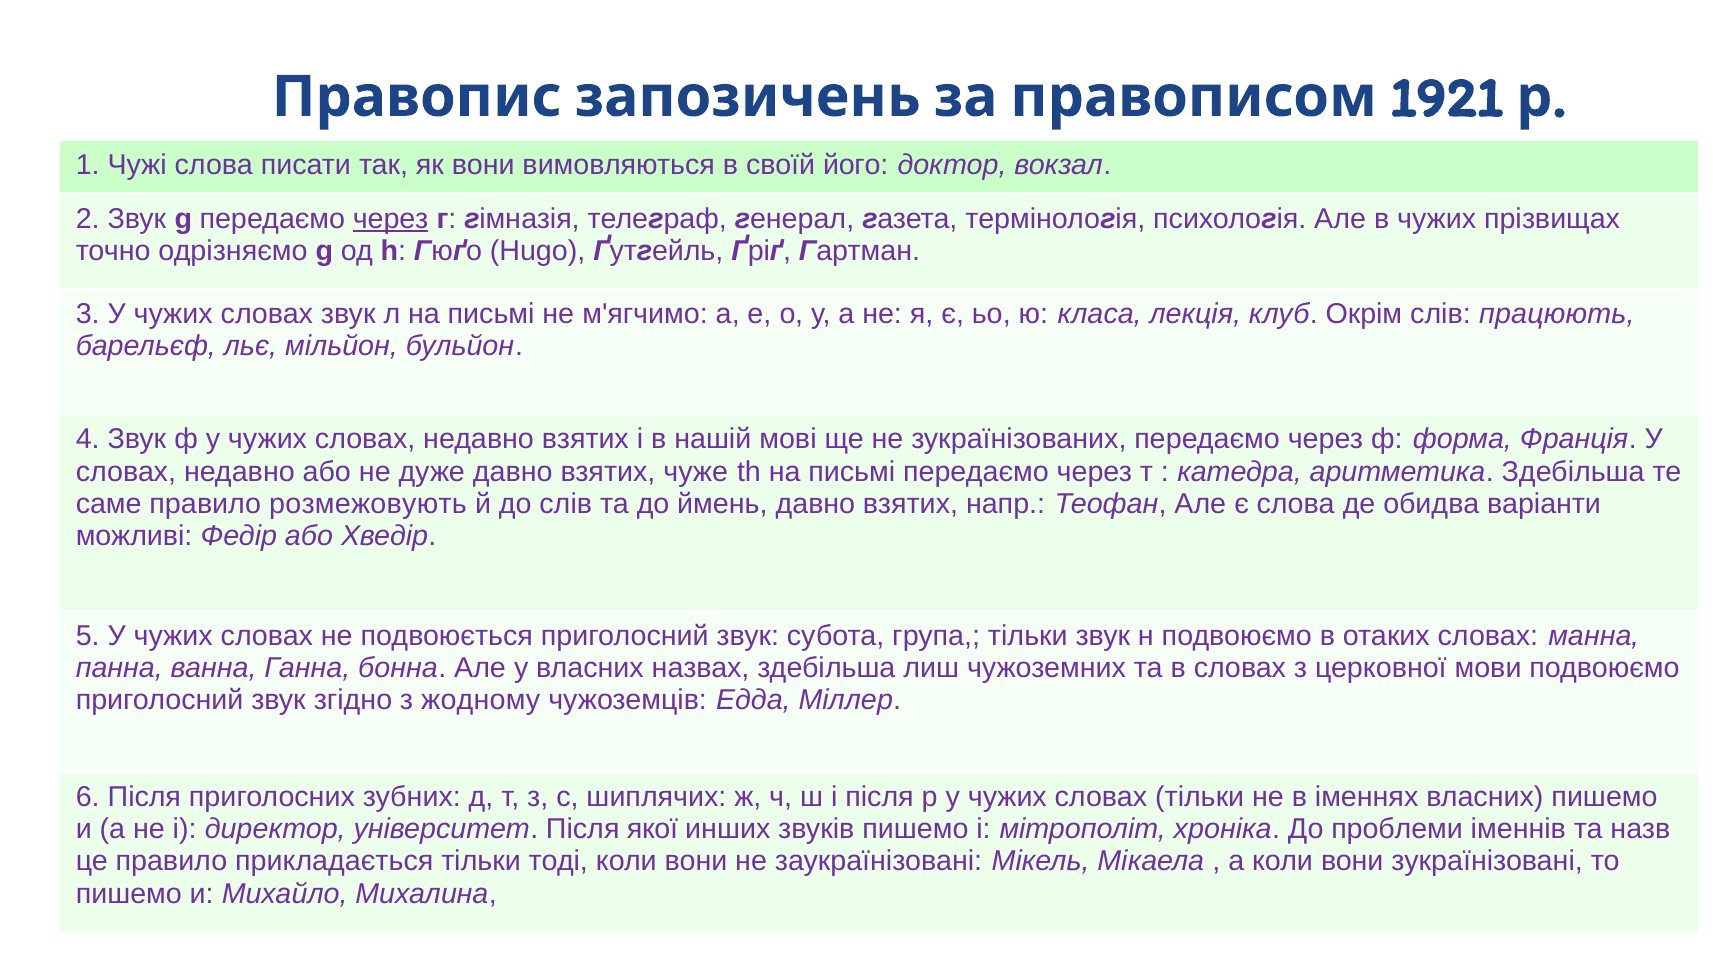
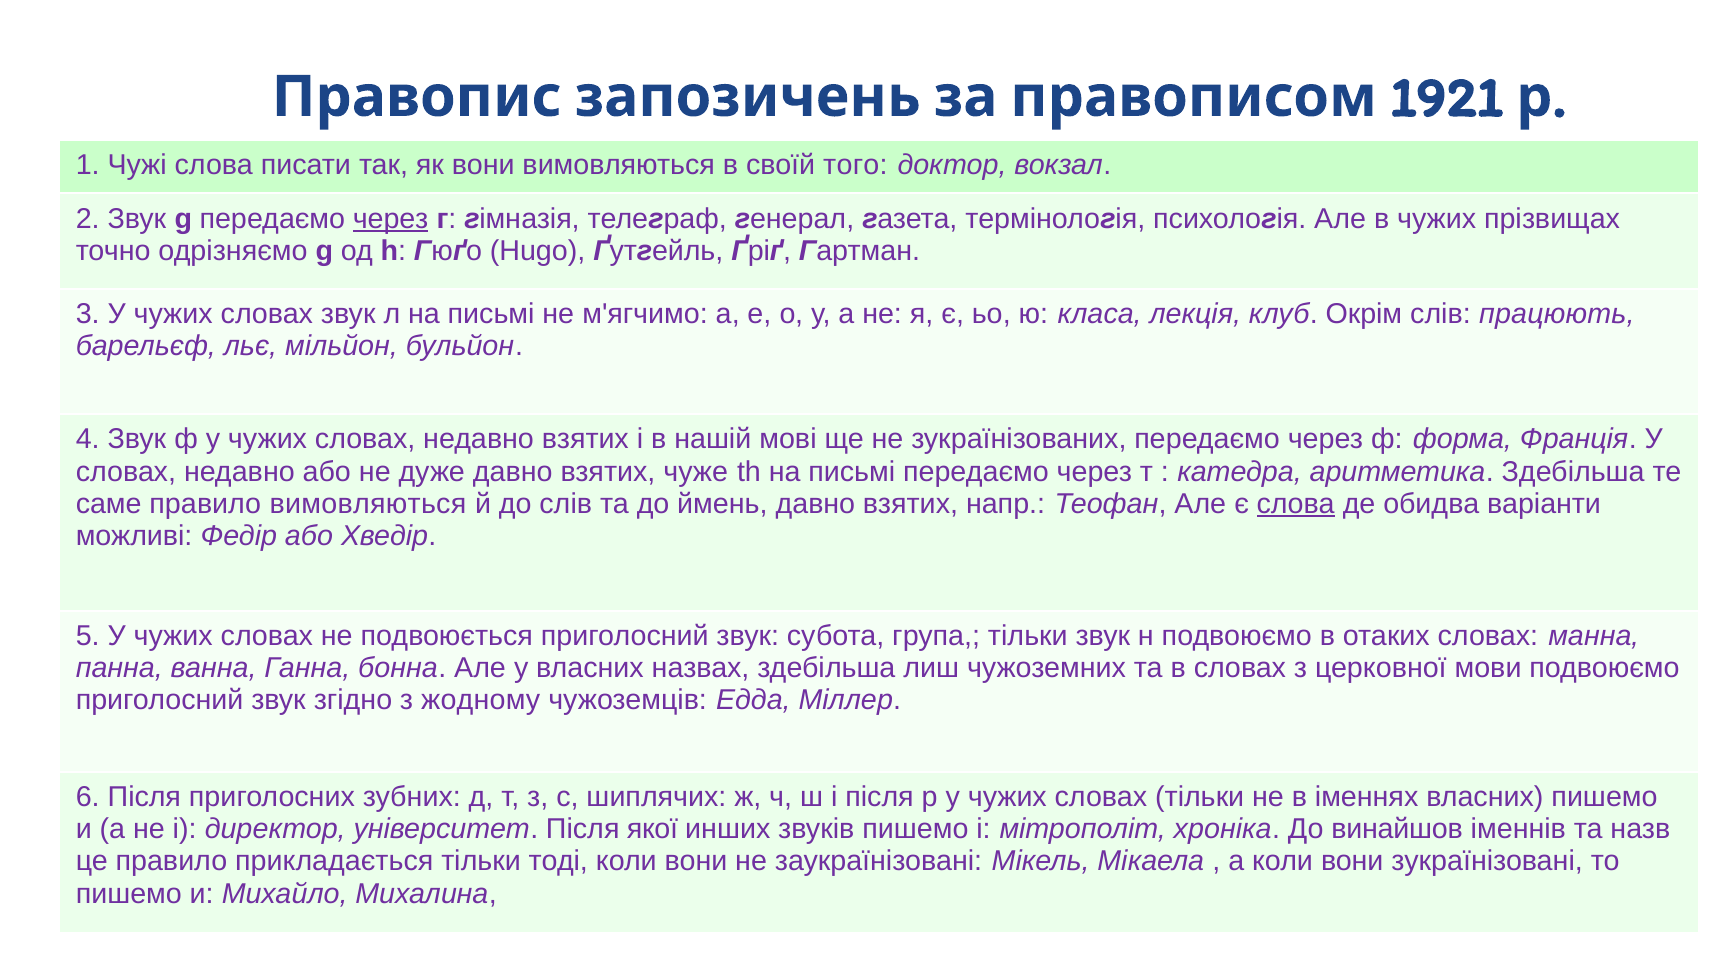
його: його -> того
правило розмежовують: розмежовують -> вимовляються
слова at (1296, 504) underline: none -> present
проблеми: проблеми -> винайшов
